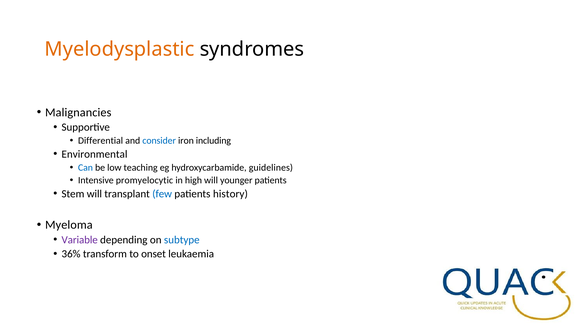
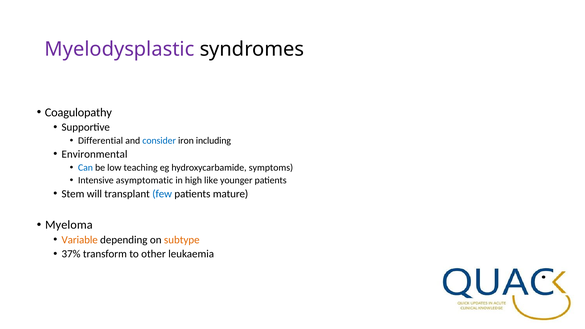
Myelodysplastic colour: orange -> purple
Malignancies: Malignancies -> Coagulopathy
guidelines: guidelines -> symptoms
promyelocytic: promyelocytic -> asymptomatic
high will: will -> like
history: history -> mature
Variable colour: purple -> orange
subtype colour: blue -> orange
36%: 36% -> 37%
onset: onset -> other
